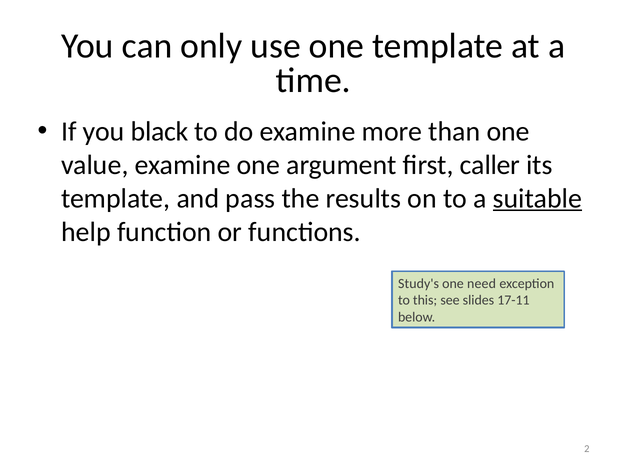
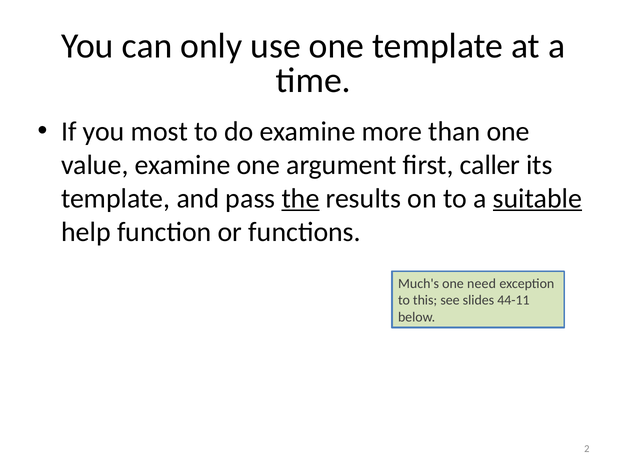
black: black -> most
the underline: none -> present
Study's: Study's -> Much's
17-11: 17-11 -> 44-11
